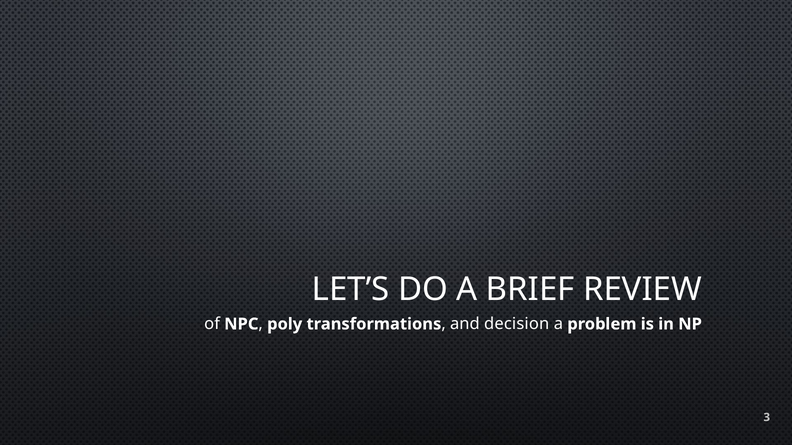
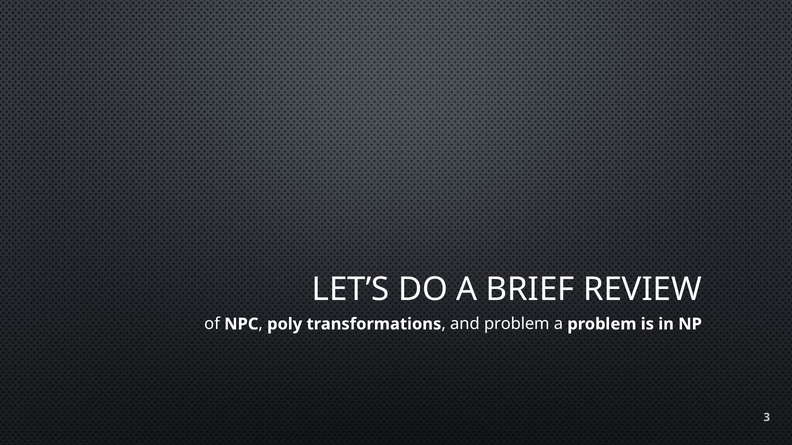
and decision: decision -> problem
